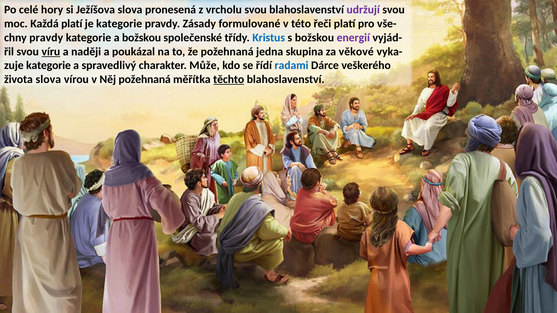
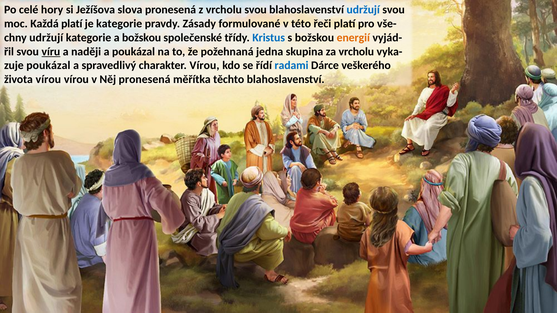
udržují at (363, 10) colour: purple -> blue
pravdy at (46, 38): pravdy -> udržují
energií colour: purple -> orange
za věkové: věkové -> vrcholu
kategorie at (49, 66): kategorie -> poukázal
charakter Může: Může -> Vírou
života slova: slova -> vírou
Něj požehnaná: požehnaná -> pronesená
těchto underline: present -> none
